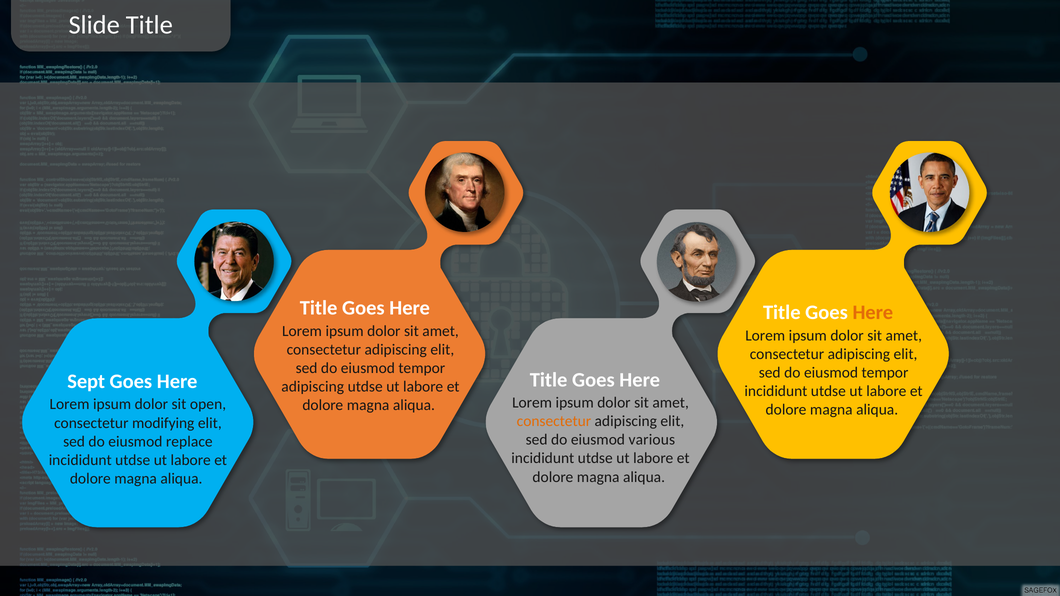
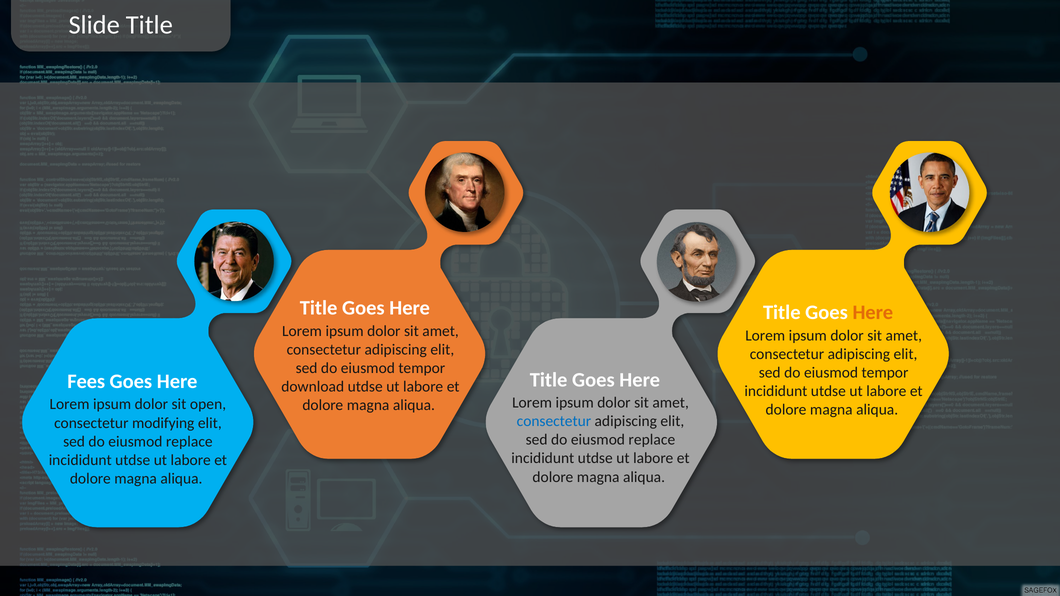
Sept: Sept -> Fees
adipiscing at (313, 387): adipiscing -> download
consectetur at (554, 421) colour: orange -> blue
various at (652, 440): various -> replace
